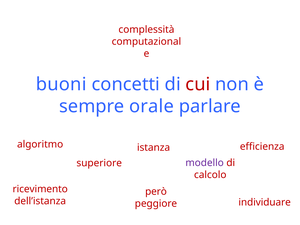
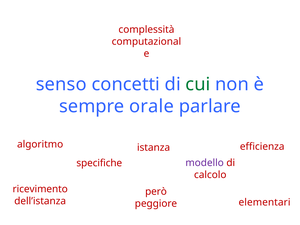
buoni: buoni -> senso
cui colour: red -> green
superiore: superiore -> specifiche
individuare: individuare -> elementari
